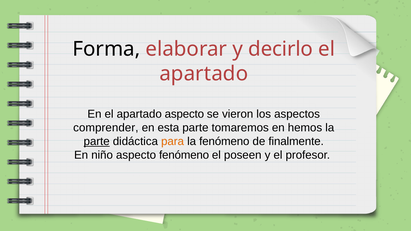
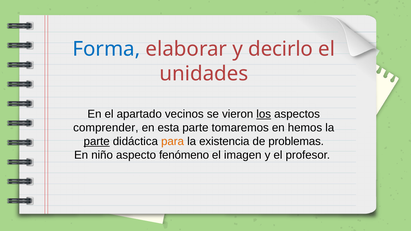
Forma colour: black -> blue
apartado at (204, 74): apartado -> unidades
apartado aspecto: aspecto -> vecinos
los underline: none -> present
la fenómeno: fenómeno -> existencia
finalmente: finalmente -> problemas
poseen: poseen -> imagen
